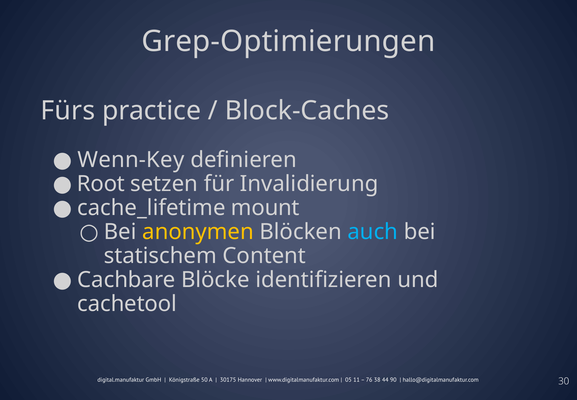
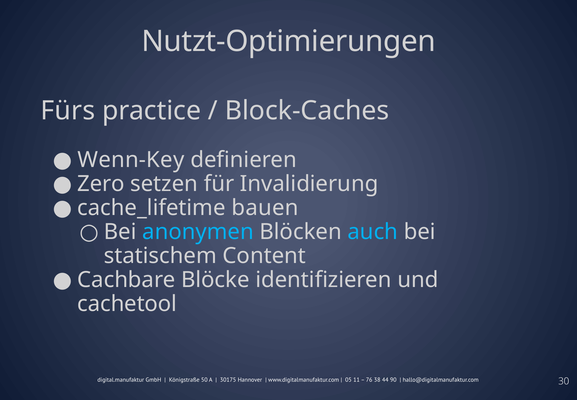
Grep-Optimierungen: Grep-Optimierungen -> Nutzt-Optimierungen
Root: Root -> Zero
mount: mount -> bauen
anonymen colour: yellow -> light blue
